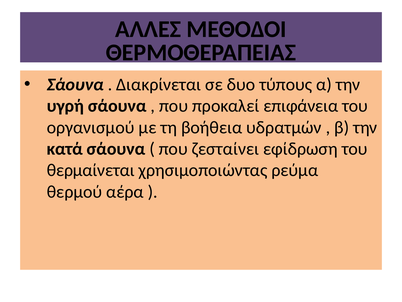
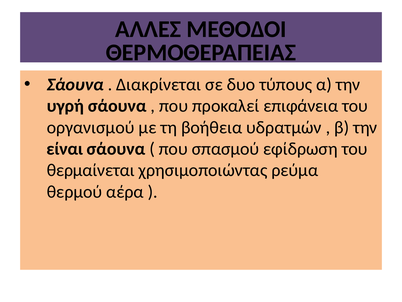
κατά: κατά -> είναι
ζεσταίνει: ζεσταίνει -> σπασμού
